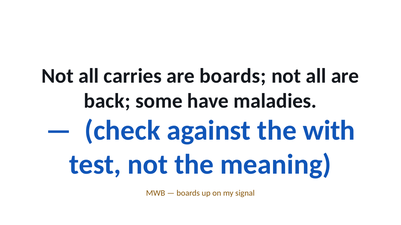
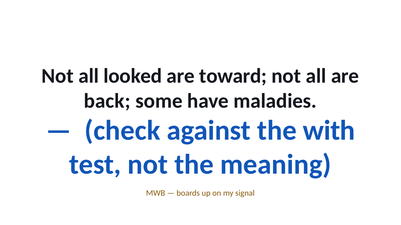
carries: carries -> looked
are boards: boards -> toward
